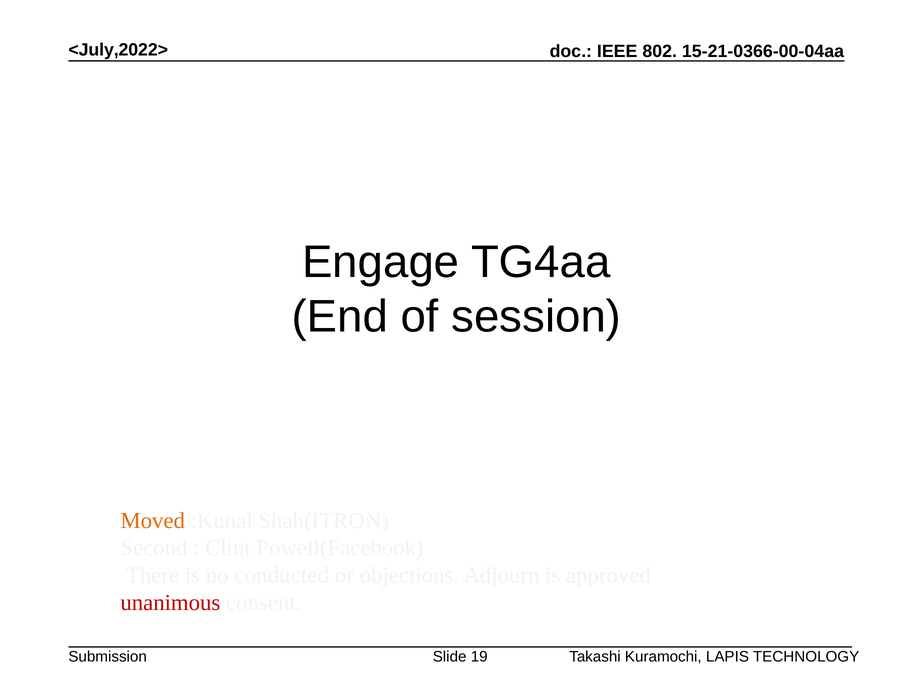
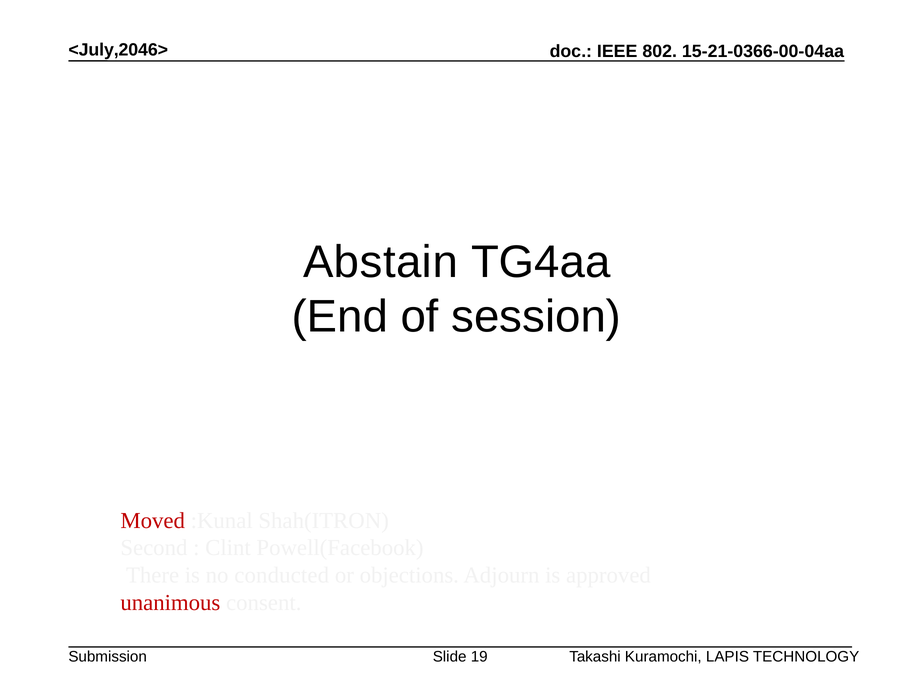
<July,2022>: <July,2022> -> <July,2046>
Engage: Engage -> Abstain
Moved colour: orange -> red
